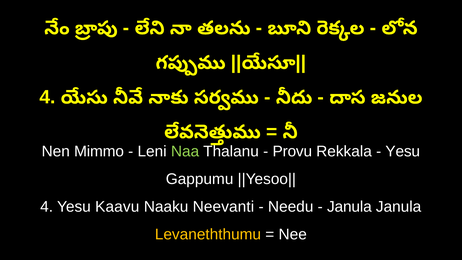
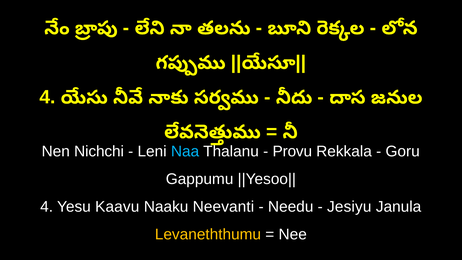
Mimmo: Mimmo -> Nichchi
Naa colour: light green -> light blue
Yesu at (403, 151): Yesu -> Goru
Janula at (349, 207): Janula -> Jesiyu
